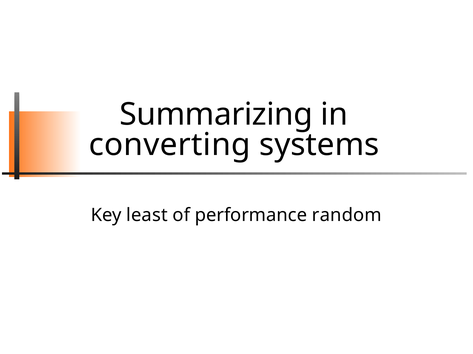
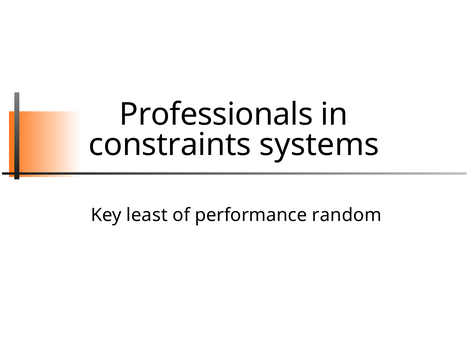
Summarizing: Summarizing -> Professionals
converting: converting -> constraints
